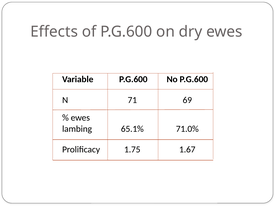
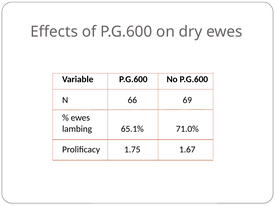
71: 71 -> 66
